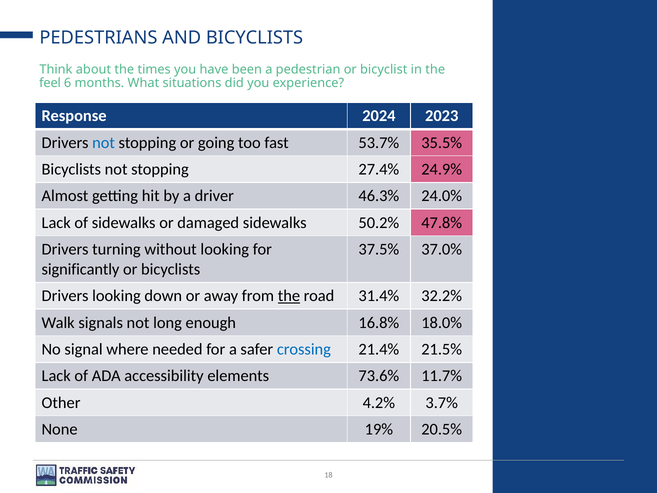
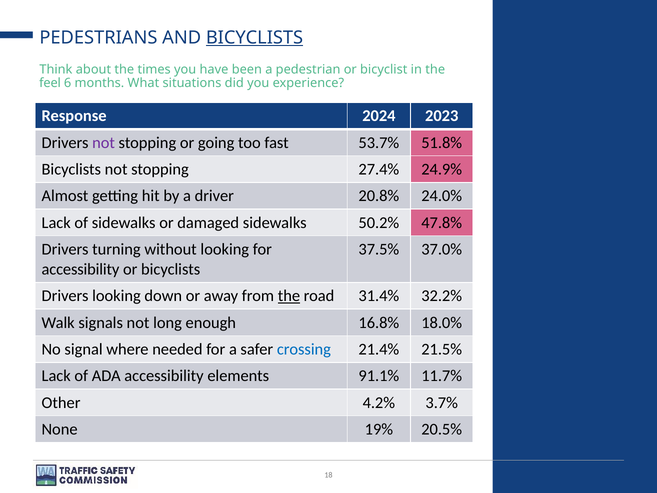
BICYCLISTS at (254, 37) underline: none -> present
not at (104, 143) colour: blue -> purple
35.5%: 35.5% -> 51.8%
46.3%: 46.3% -> 20.8%
significantly at (81, 269): significantly -> accessibility
73.6%: 73.6% -> 91.1%
